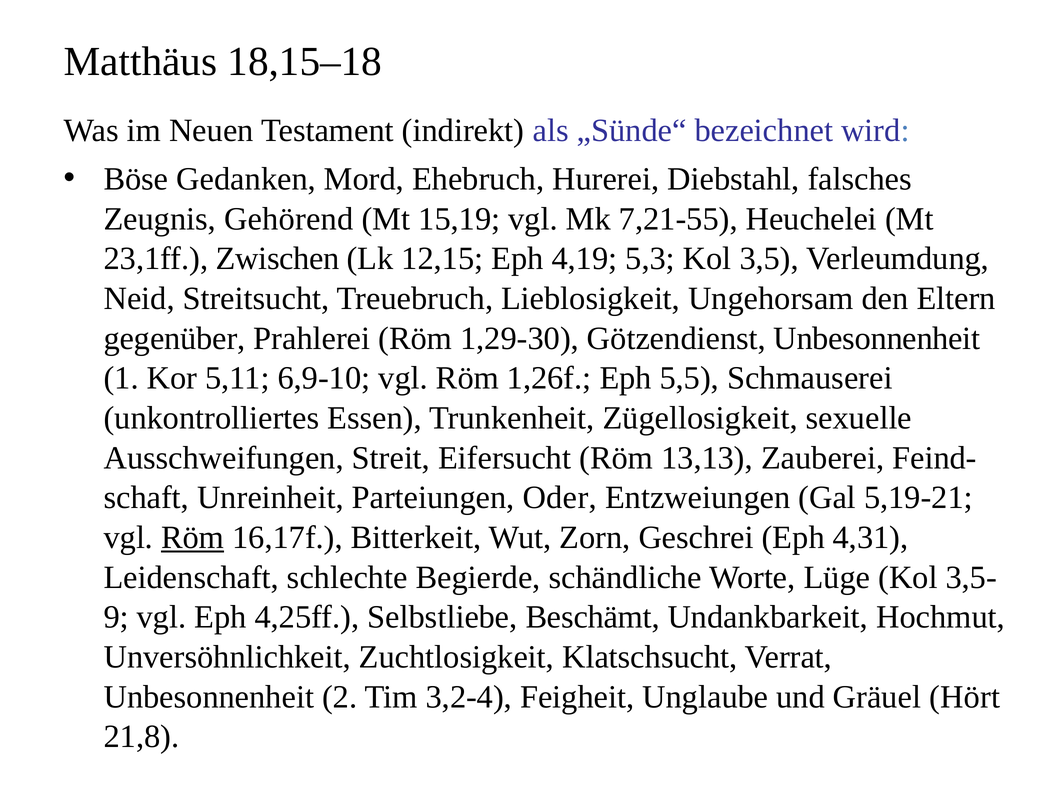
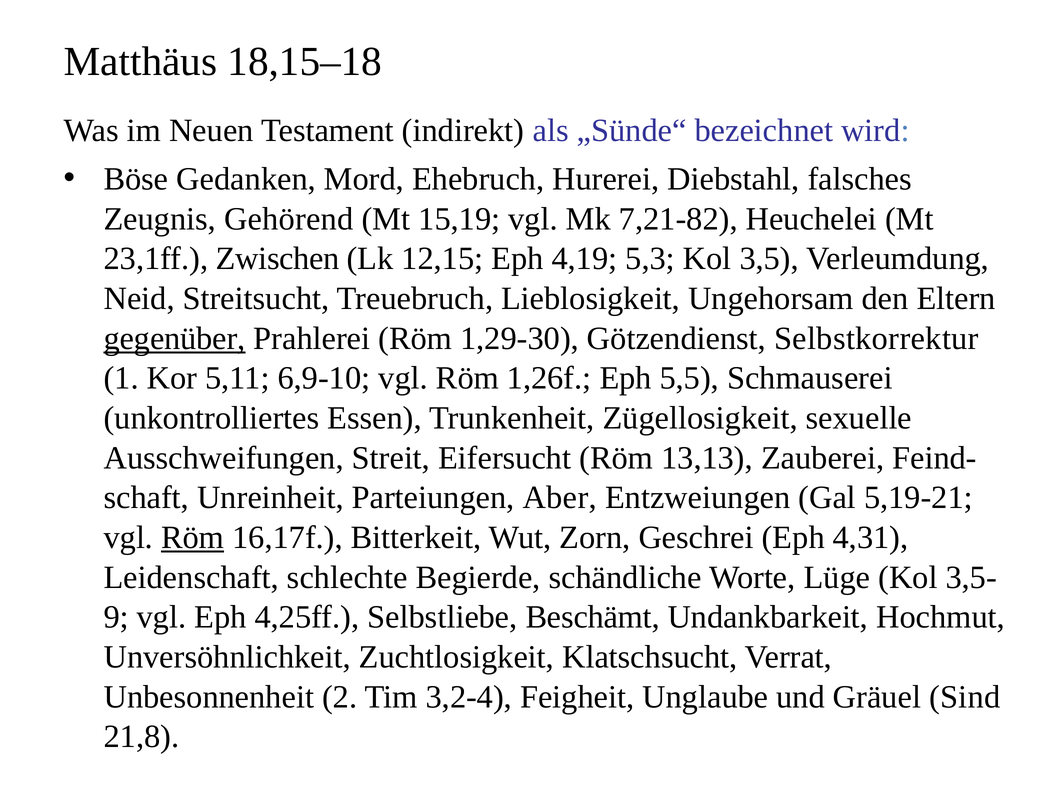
7,21-55: 7,21-55 -> 7,21-82
gegenüber underline: none -> present
Götzendienst Unbesonnenheit: Unbesonnenheit -> Selbstkorrektur
Oder: Oder -> Aber
Hört: Hört -> Sind
